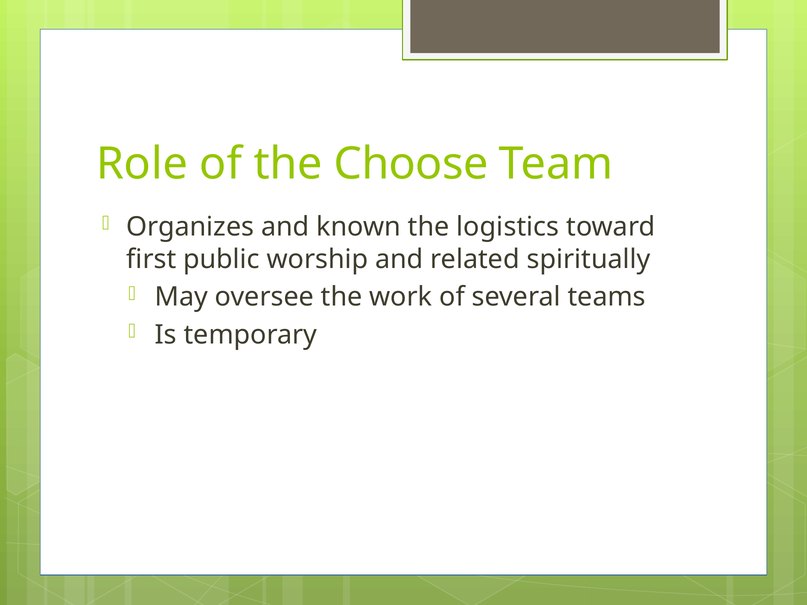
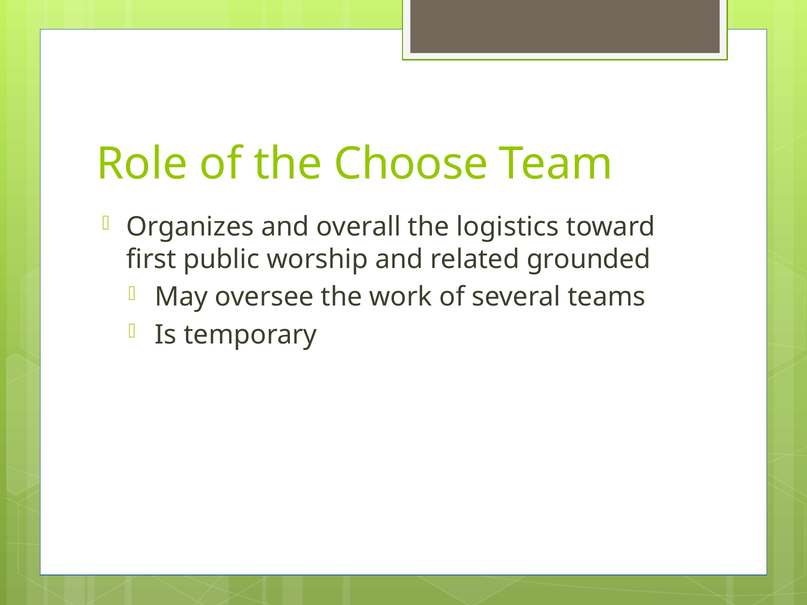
known: known -> overall
spiritually: spiritually -> grounded
